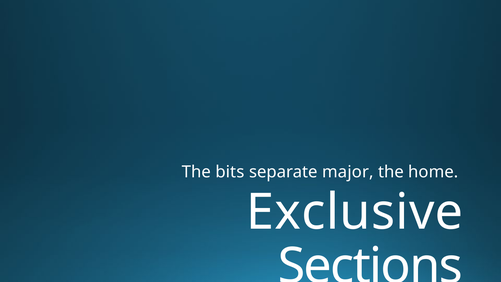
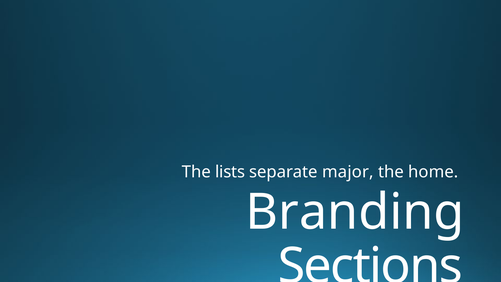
bits: bits -> lists
Exclusive: Exclusive -> Branding
